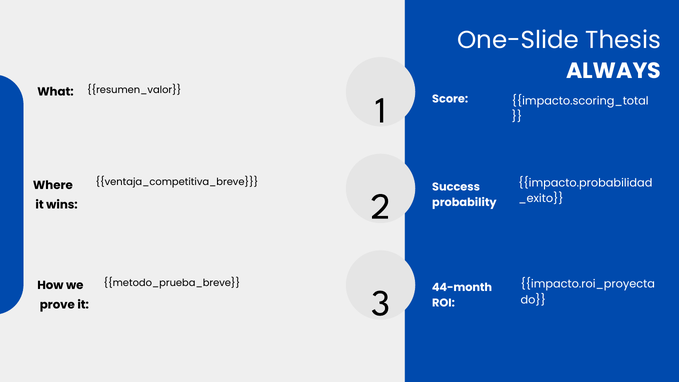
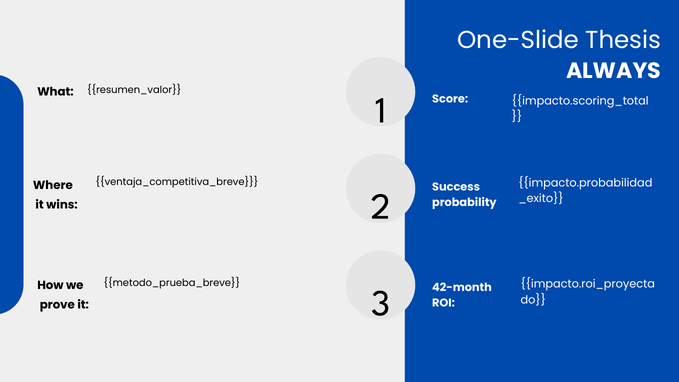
44-month: 44-month -> 42-month
